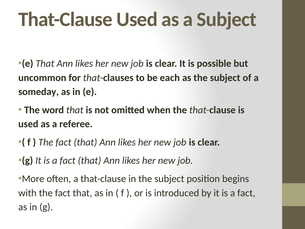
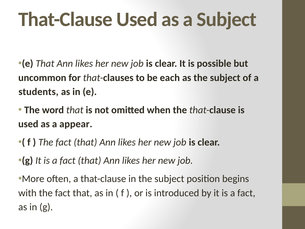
someday: someday -> students
referee: referee -> appear
